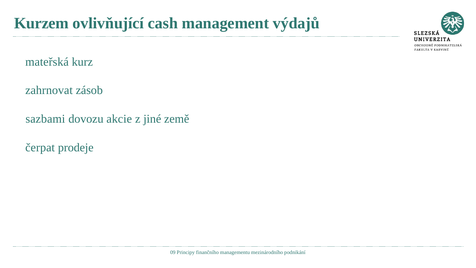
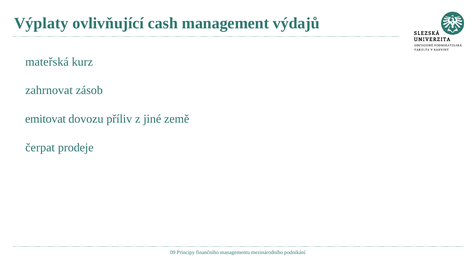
Kurzem: Kurzem -> Výplaty
sazbami: sazbami -> emitovat
akcie: akcie -> příliv
